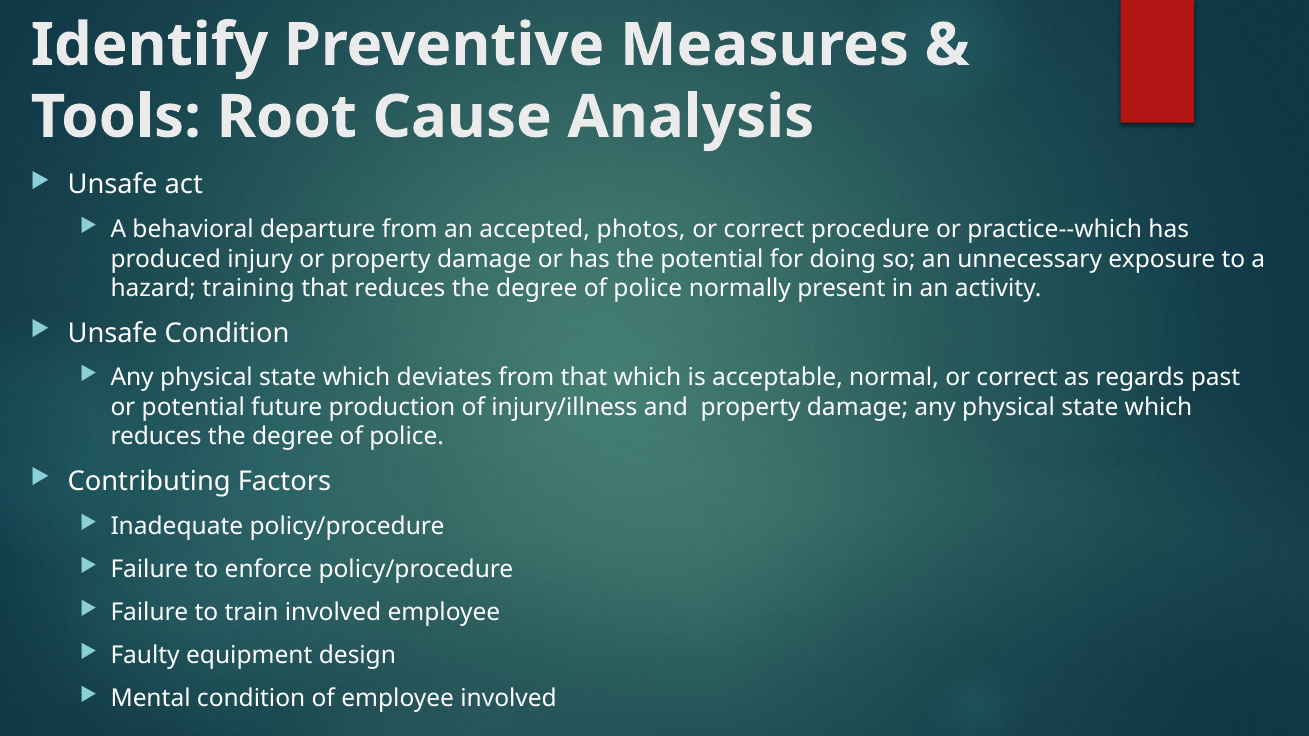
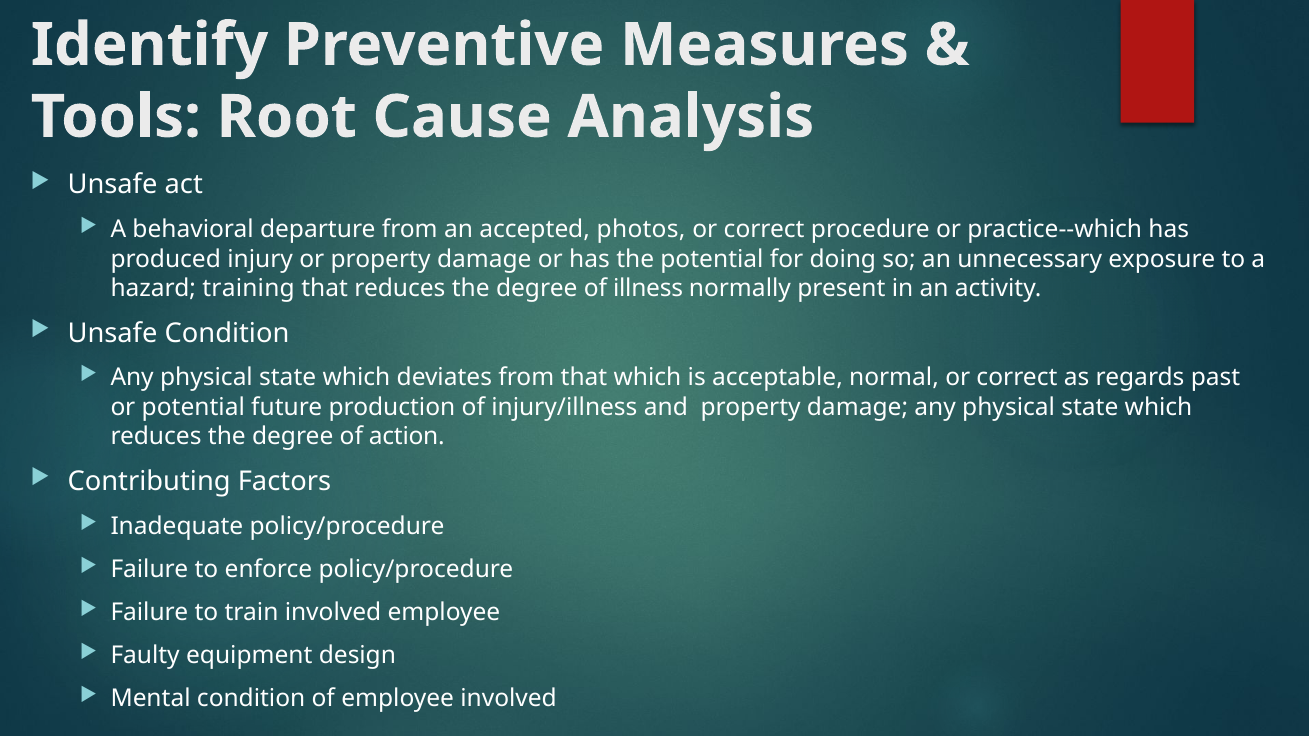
police at (648, 288): police -> illness
police at (407, 437): police -> action
